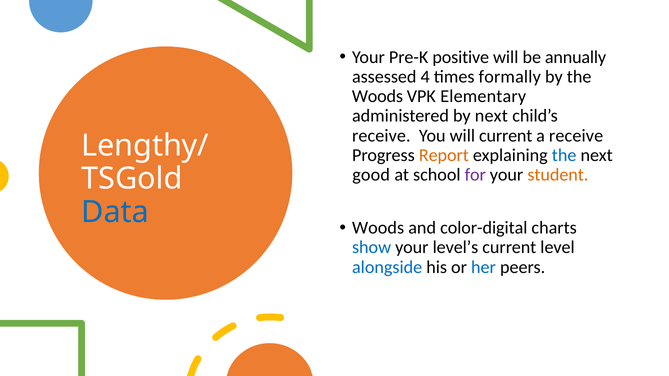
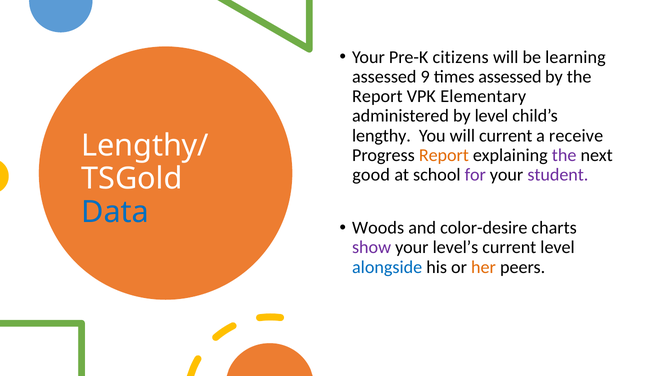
positive: positive -> citizens
annually: annually -> learning
4: 4 -> 9
times formally: formally -> assessed
Woods at (377, 96): Woods -> Report
by next: next -> level
receive at (381, 136): receive -> lengthy
the at (564, 155) colour: blue -> purple
student colour: orange -> purple
color-digital: color-digital -> color-desire
show colour: blue -> purple
her colour: blue -> orange
